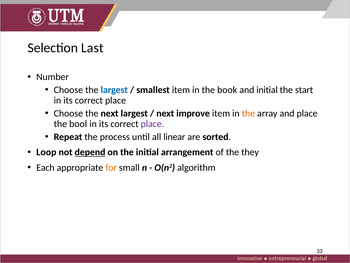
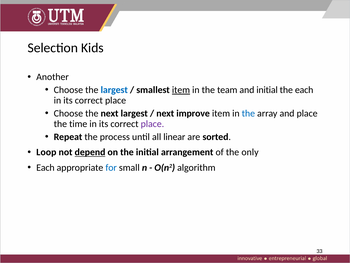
Last: Last -> Kids
Number: Number -> Another
item at (181, 90) underline: none -> present
book: book -> team
the start: start -> each
the at (248, 113) colour: orange -> blue
bool: bool -> time
they: they -> only
for colour: orange -> blue
